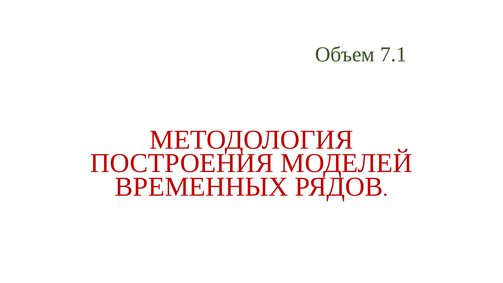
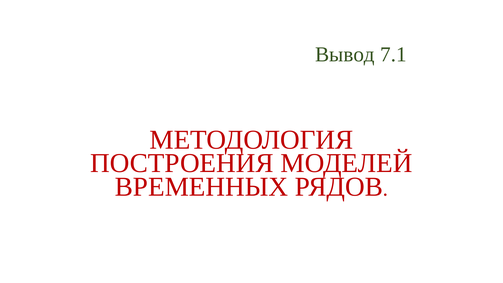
Объем: Объем -> Вывод
